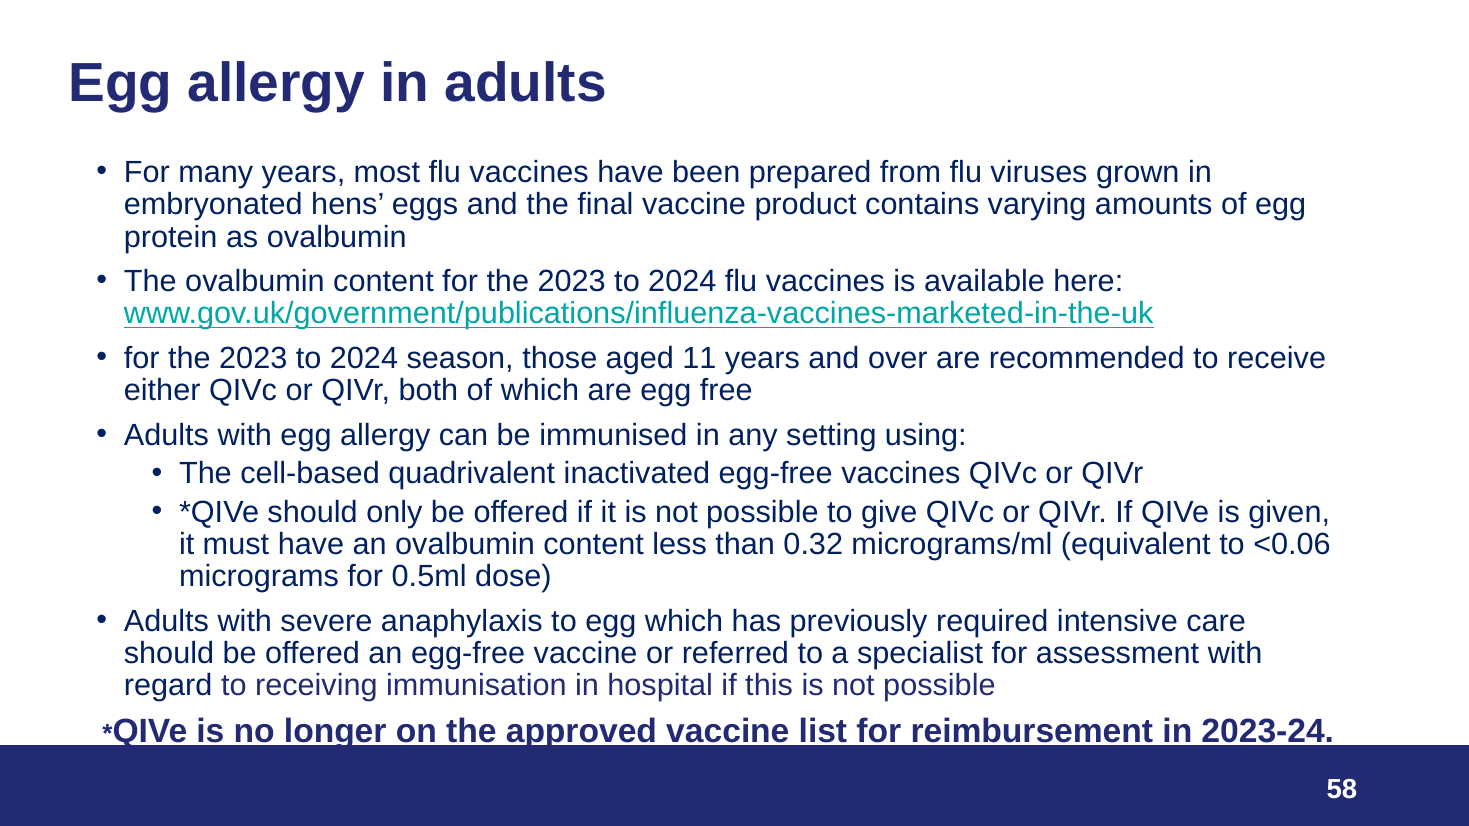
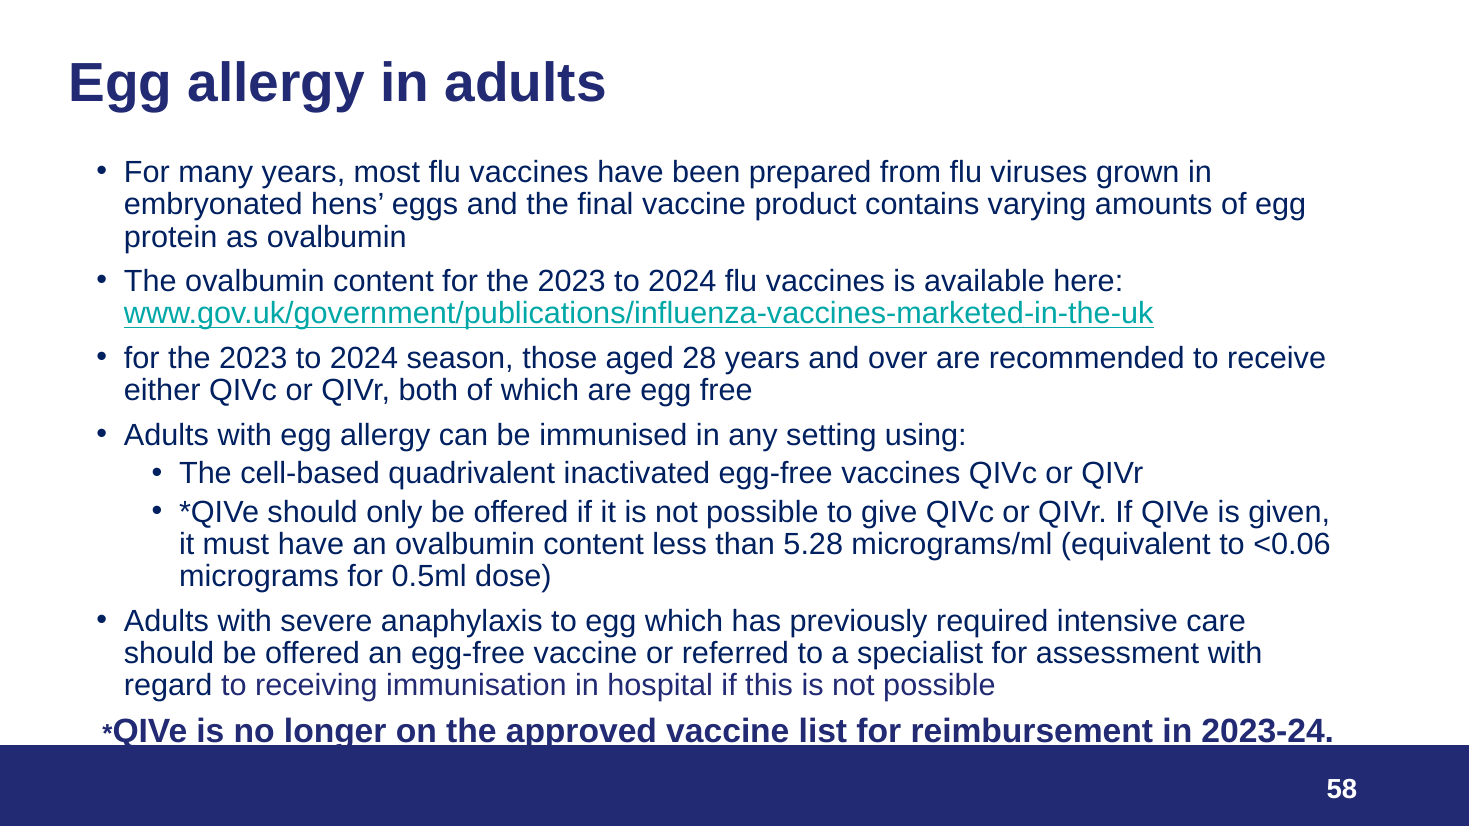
11: 11 -> 28
0.32: 0.32 -> 5.28
